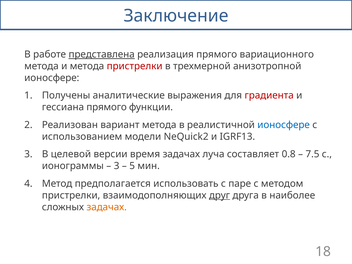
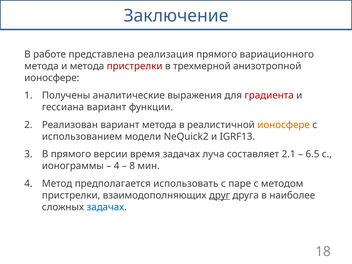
представлена underline: present -> none
гессиана прямого: прямого -> вариант
ионосфере at (284, 125) colour: blue -> orange
В целевой: целевой -> прямого
0.8: 0.8 -> 2.1
7.5: 7.5 -> 6.5
3 at (117, 166): 3 -> 4
5: 5 -> 8
задачах at (107, 207) colour: orange -> blue
